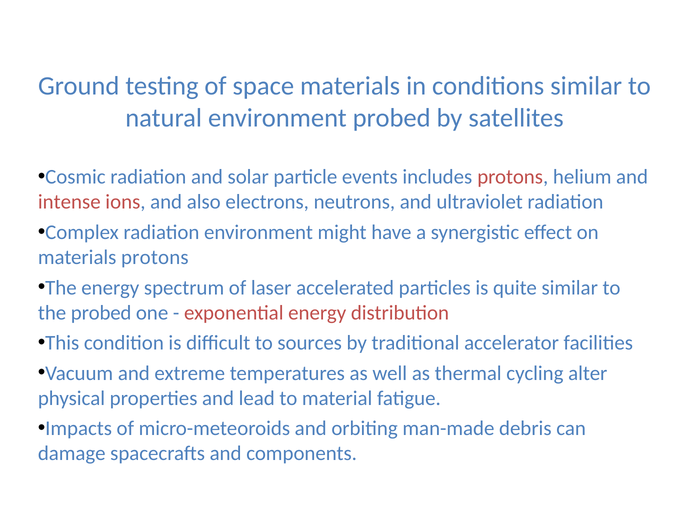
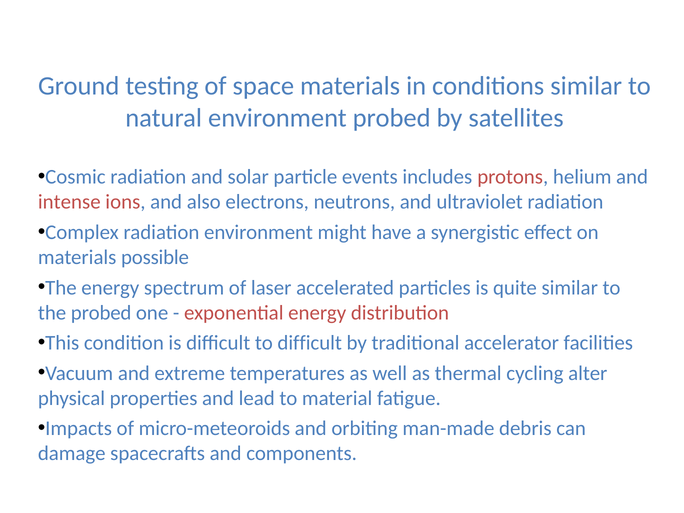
materials protons: protons -> possible
to sources: sources -> difficult
